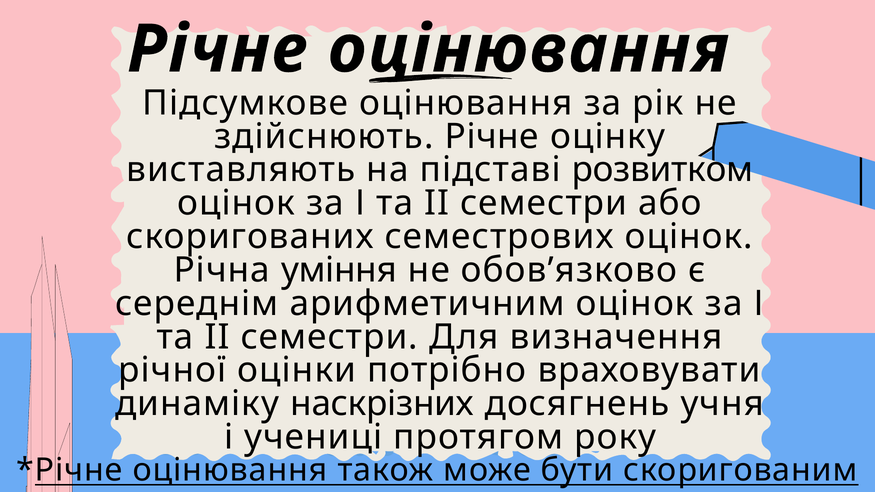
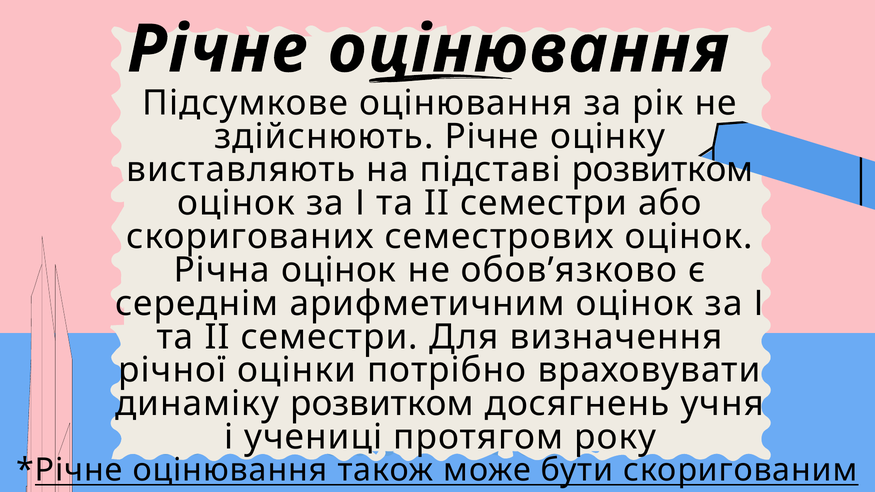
Річна уміння: уміння -> оцінок
динаміку наскрізних: наскрізних -> розвитком
